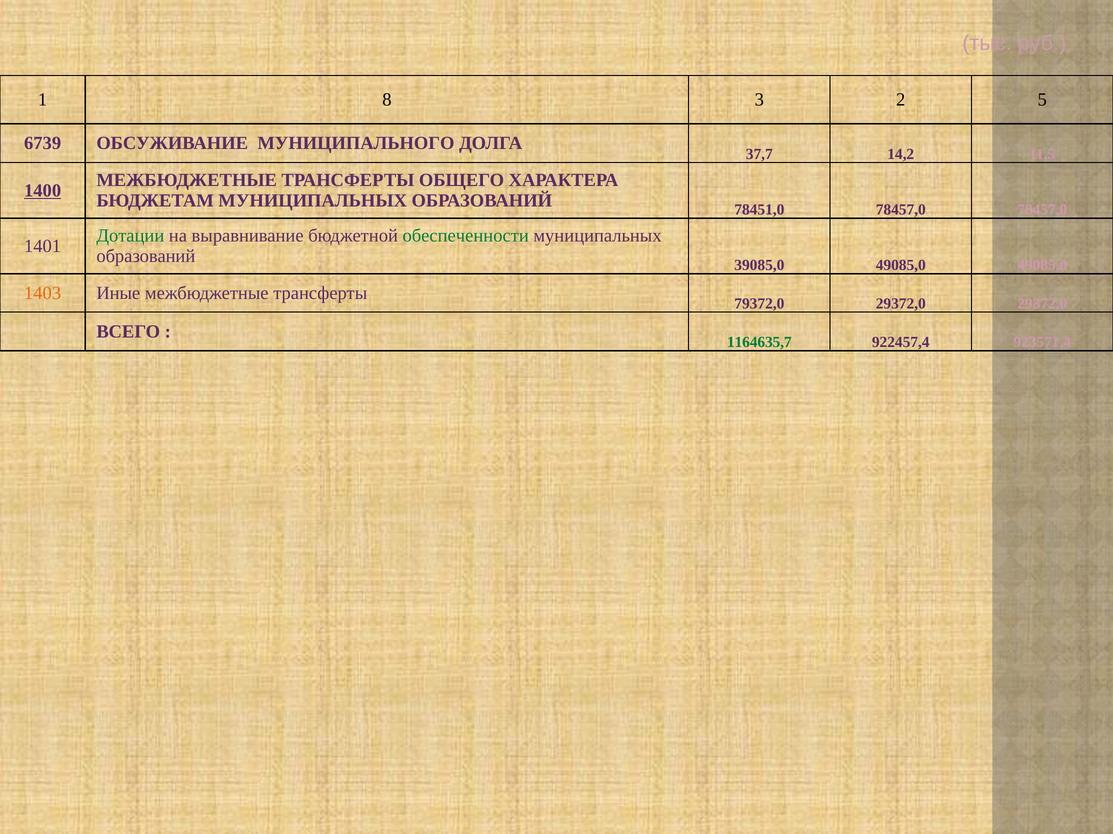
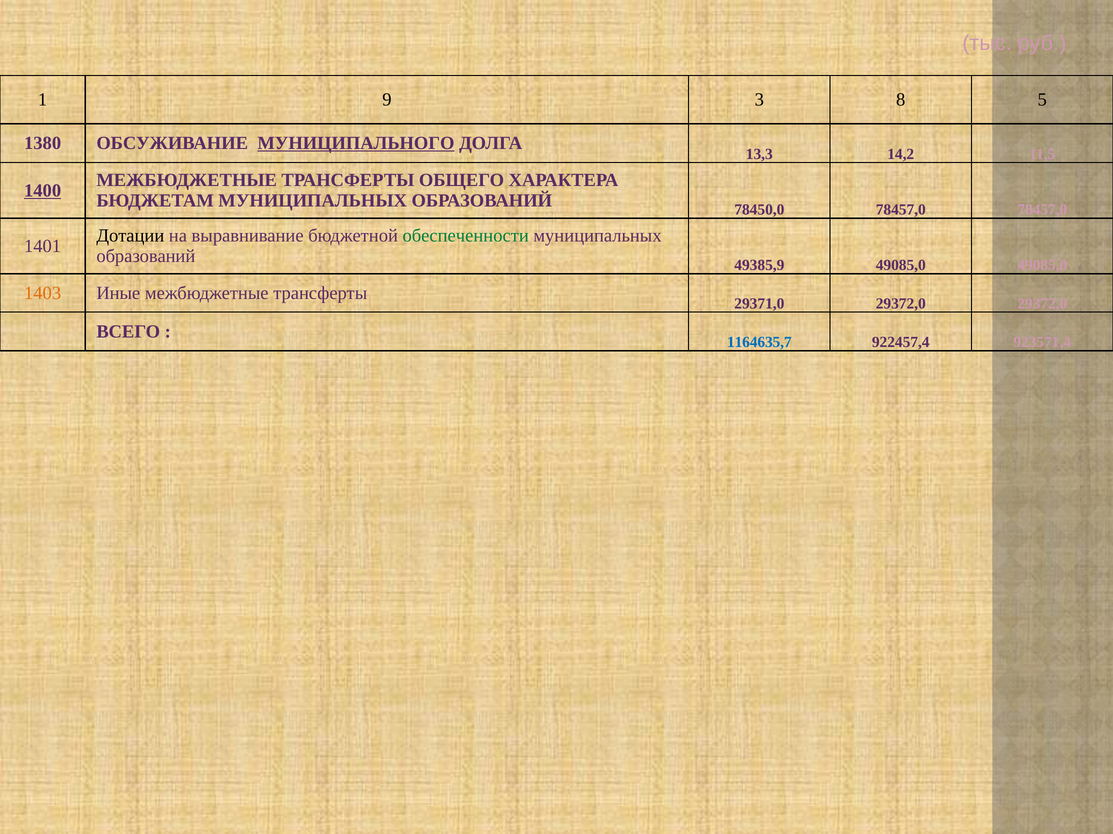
8: 8 -> 9
2: 2 -> 8
6739: 6739 -> 1380
МУНИЦИПАЛЬНОГО underline: none -> present
37,7: 37,7 -> 13,3
78451,0: 78451,0 -> 78450,0
Дотации colour: green -> black
39085,0: 39085,0 -> 49385,9
79372,0: 79372,0 -> 29371,0
1164635,7 colour: green -> blue
